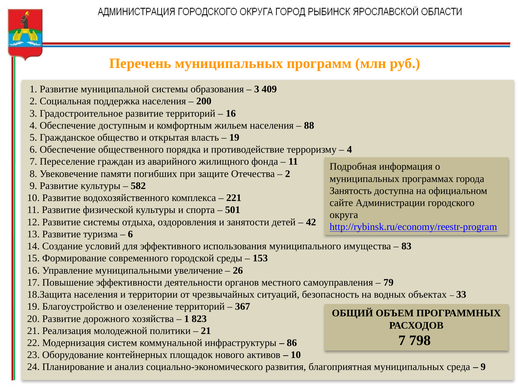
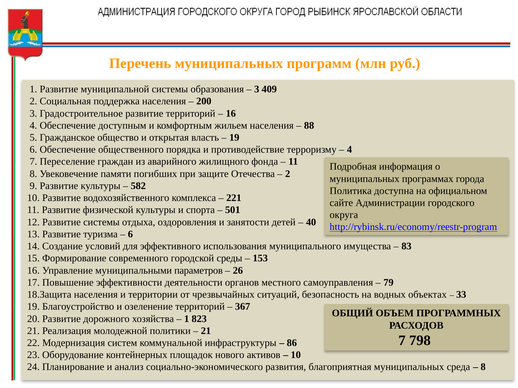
Занятость: Занятость -> Политика
42: 42 -> 40
увеличение: увеличение -> параметров
9 at (483, 367): 9 -> 8
